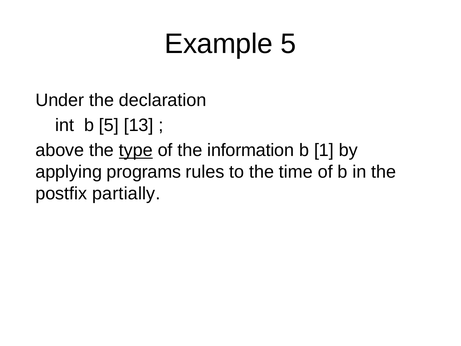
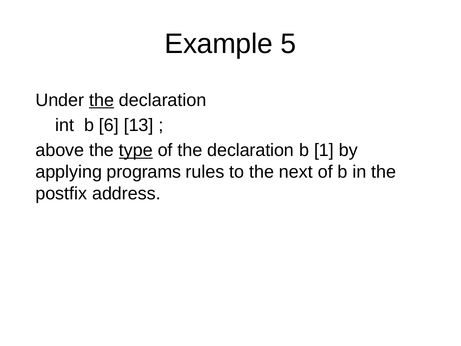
the at (102, 100) underline: none -> present
b 5: 5 -> 6
of the information: information -> declaration
time: time -> next
partially: partially -> address
